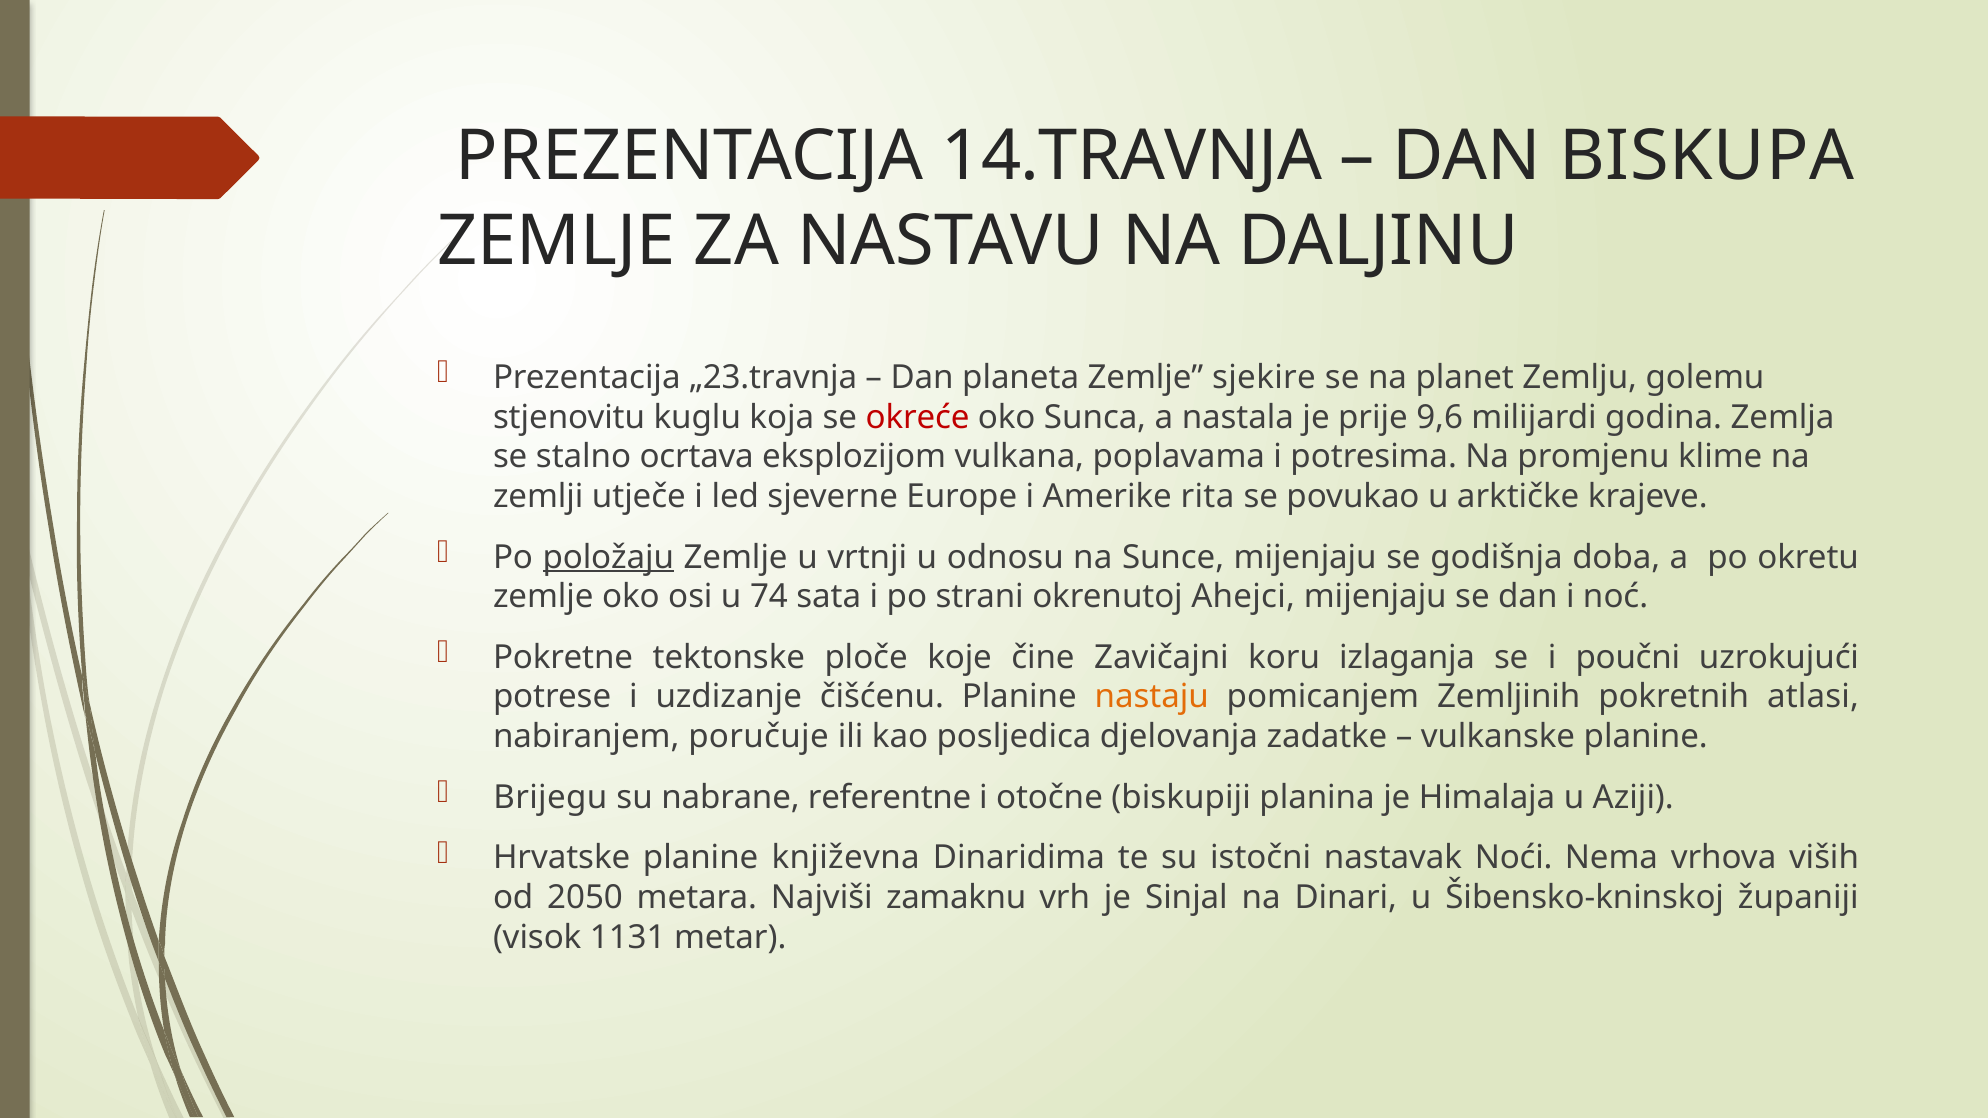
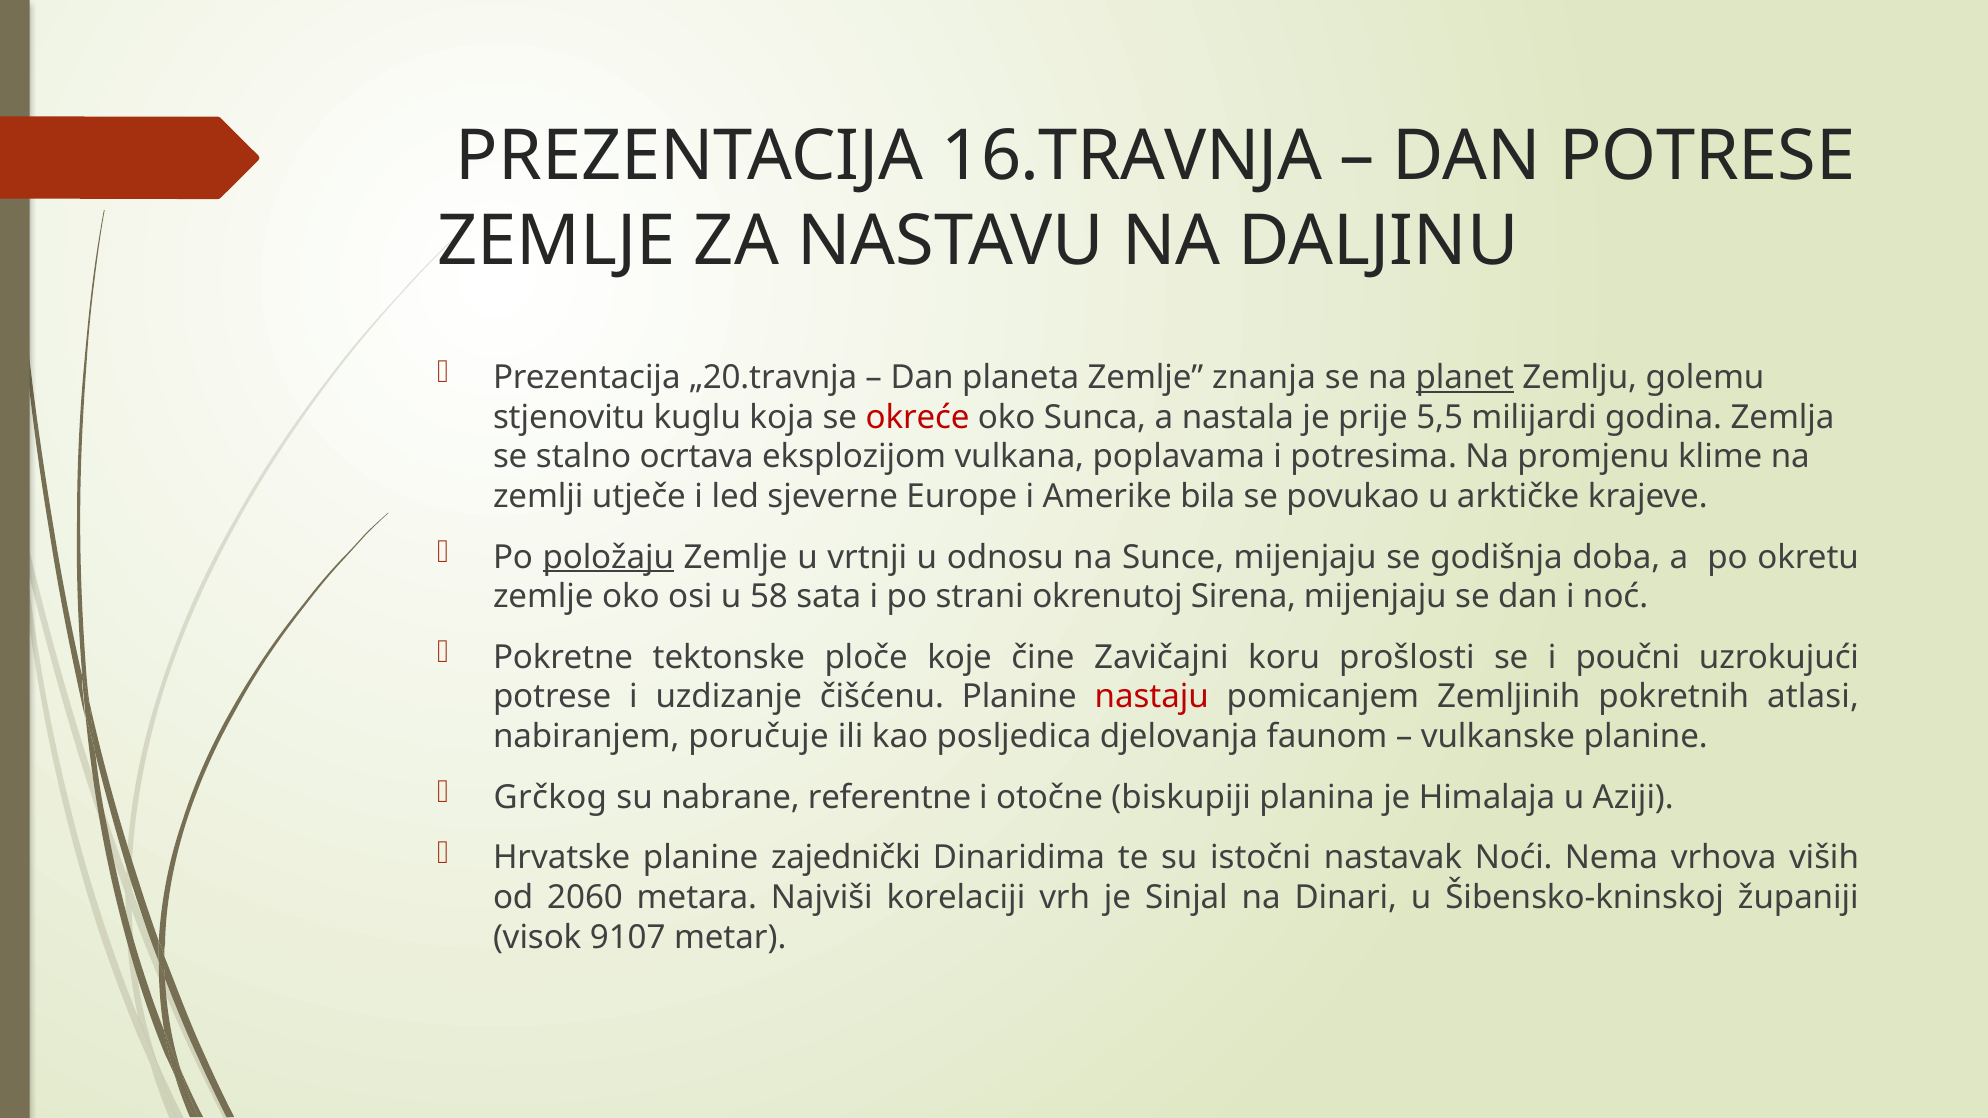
14.TRAVNJA: 14.TRAVNJA -> 16.TRAVNJA
DAN BISKUPA: BISKUPA -> POTRESE
„23.travnja: „23.travnja -> „20.travnja
sjekire: sjekire -> znanja
planet underline: none -> present
9,6: 9,6 -> 5,5
rita: rita -> bila
74: 74 -> 58
Ahejci: Ahejci -> Sirena
izlaganja: izlaganja -> prošlosti
nastaju colour: orange -> red
zadatke: zadatke -> faunom
Brijegu: Brijegu -> Grčkog
književna: književna -> zajednički
2050: 2050 -> 2060
zamaknu: zamaknu -> korelaciji
1131: 1131 -> 9107
